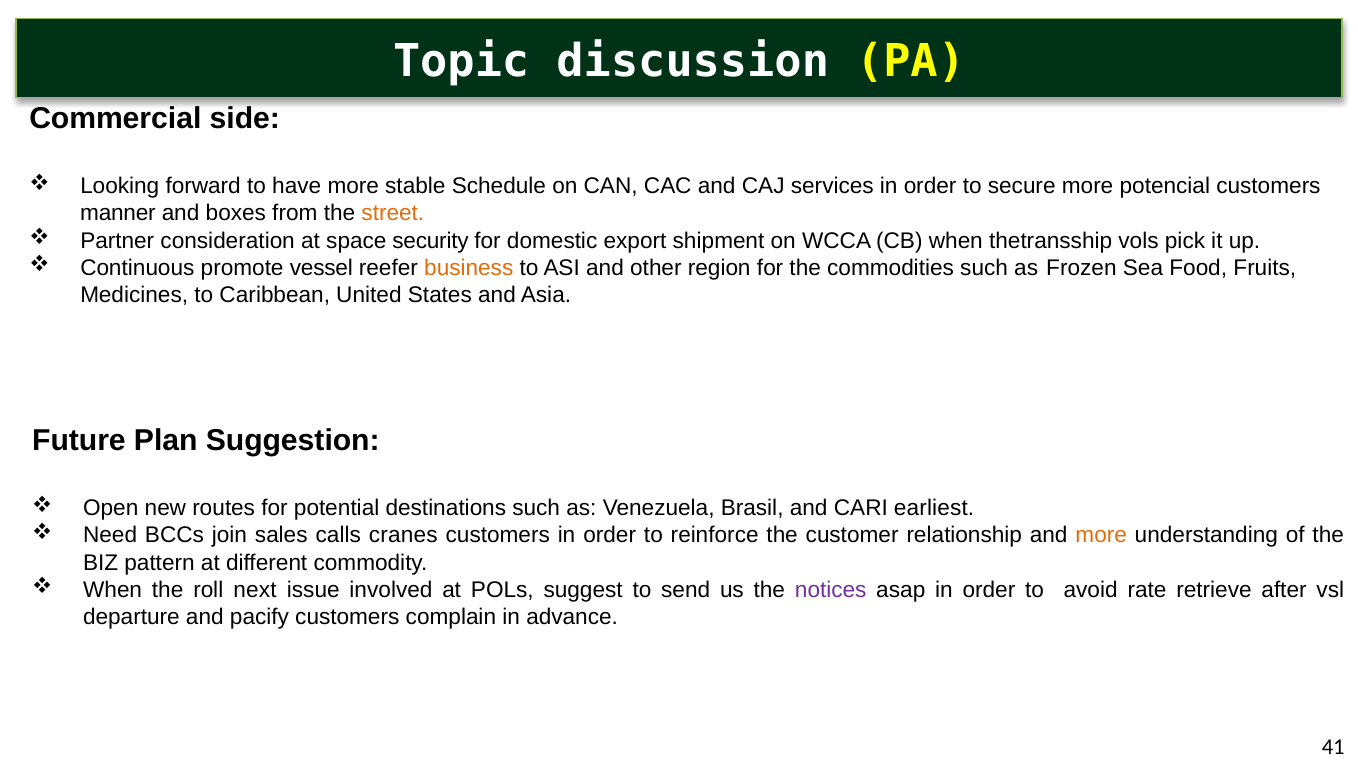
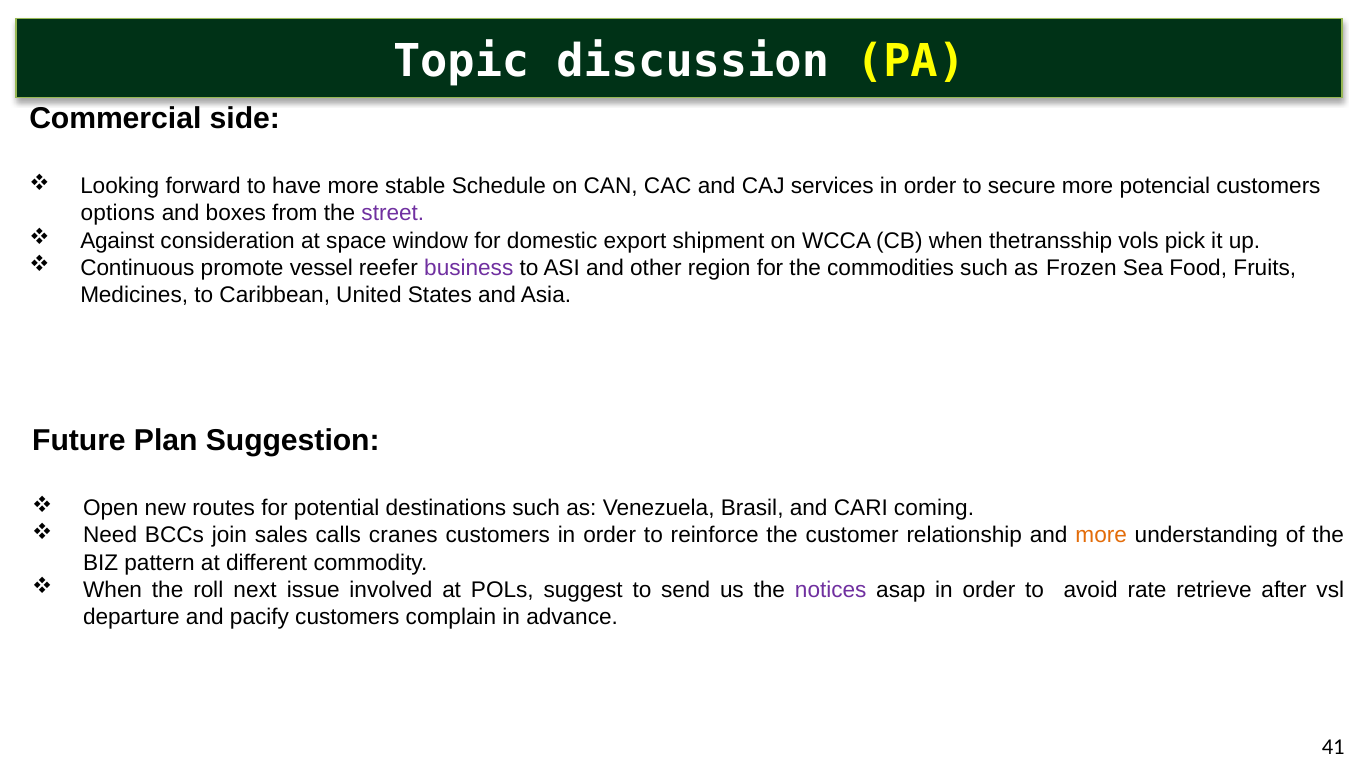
manner: manner -> options
street colour: orange -> purple
Partner: Partner -> Against
security: security -> window
business colour: orange -> purple
earliest: earliest -> coming
